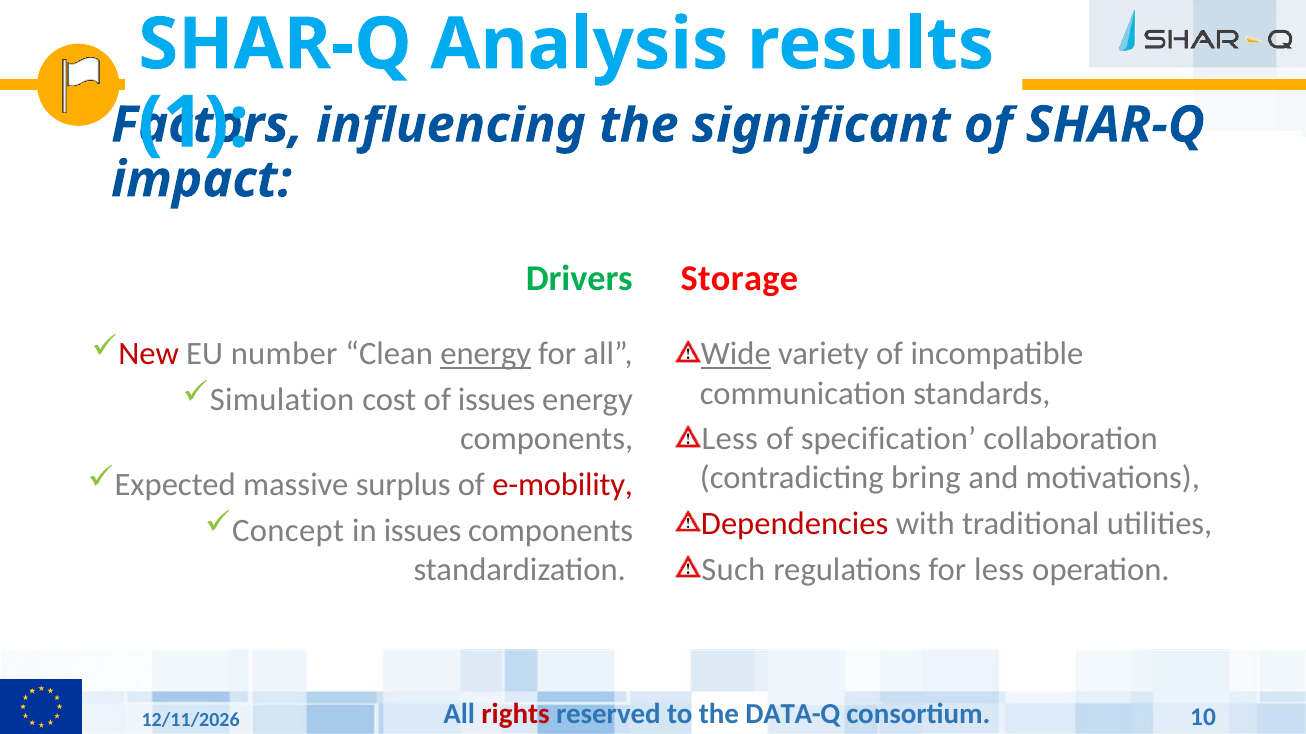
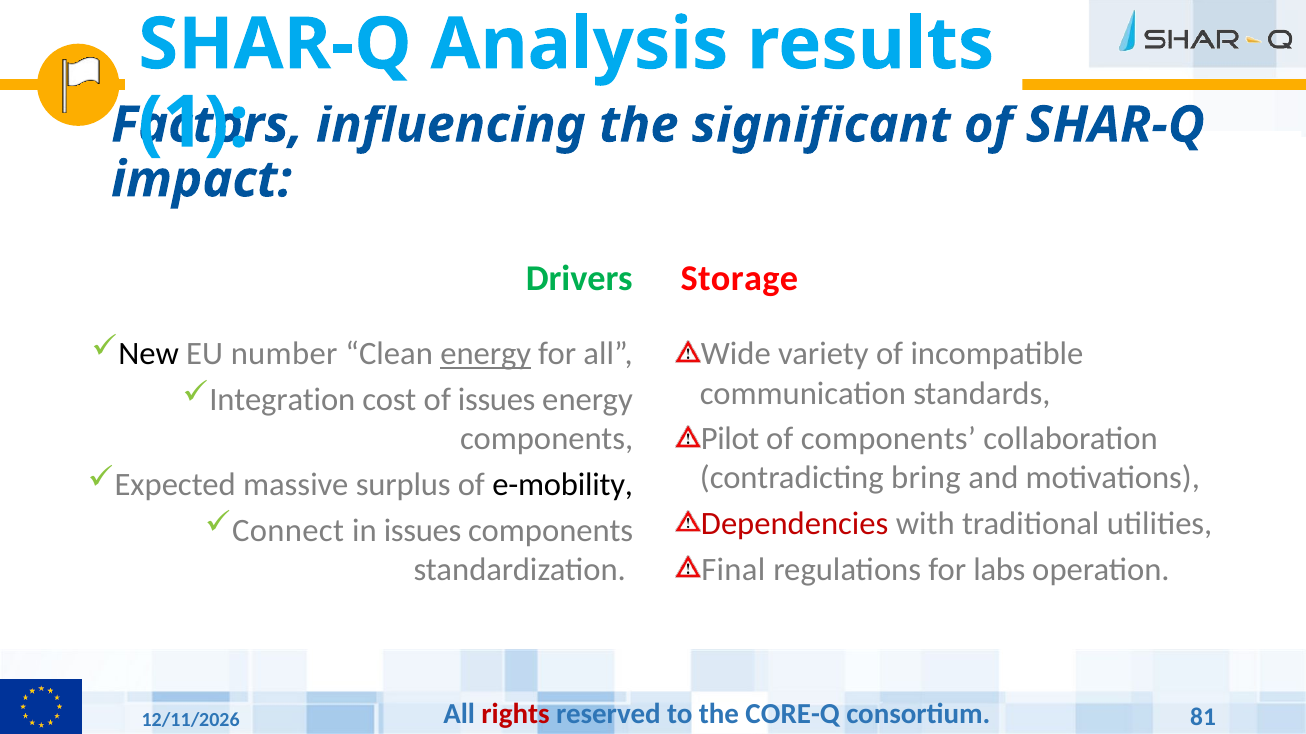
New colour: red -> black
Wide underline: present -> none
Simulation: Simulation -> Integration
Less at (730, 439): Less -> Pilot
of specification: specification -> components
e-mobility colour: red -> black
Concept: Concept -> Connect
Such: Such -> Final
for less: less -> labs
DATA-Q: DATA-Q -> CORE-Q
10: 10 -> 81
